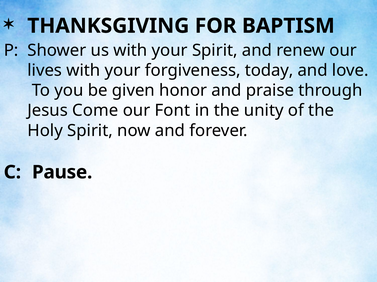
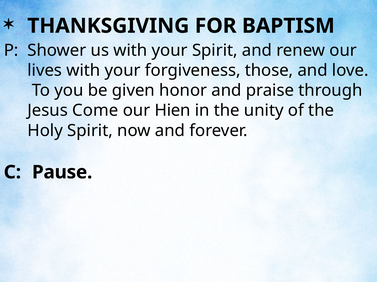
today: today -> those
Font: Font -> Hien
